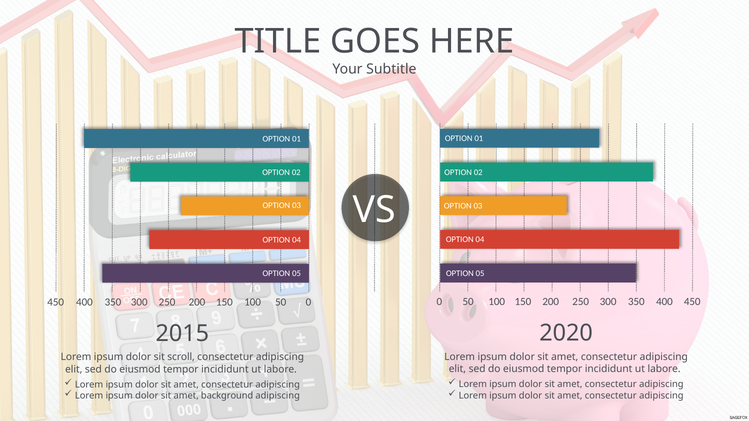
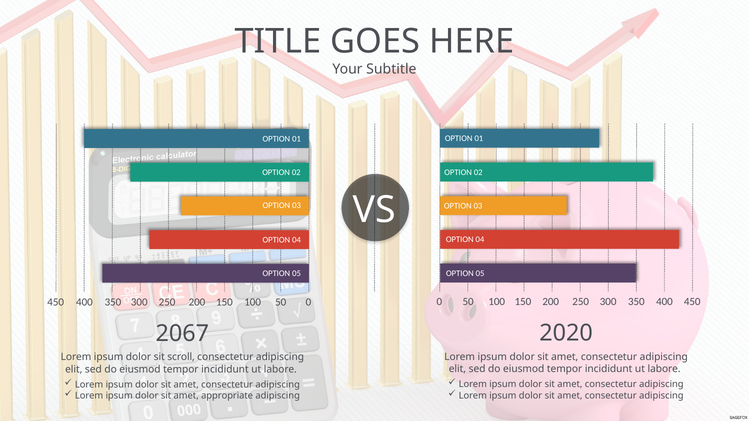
2015: 2015 -> 2067
background: background -> appropriate
